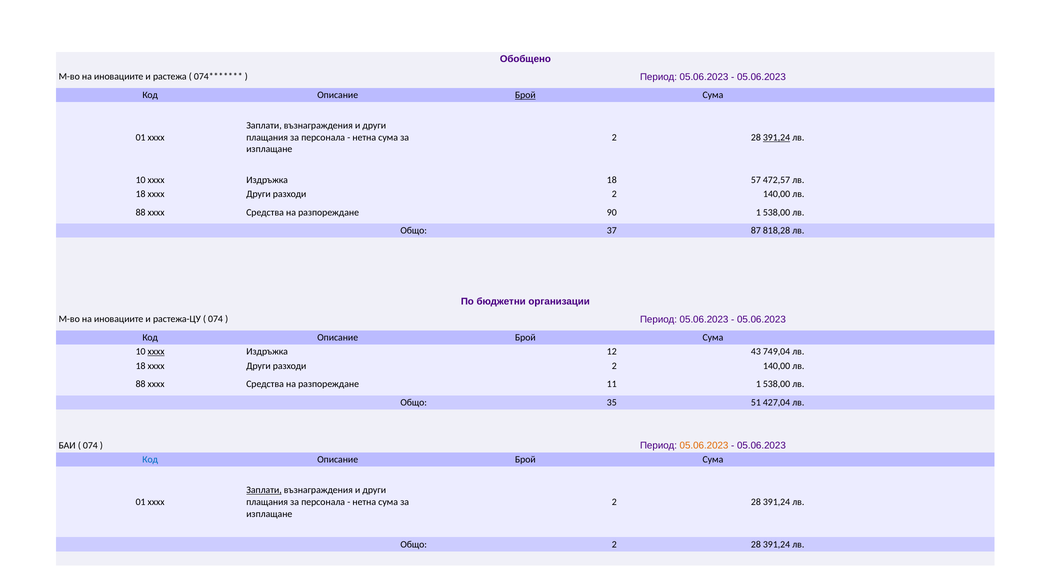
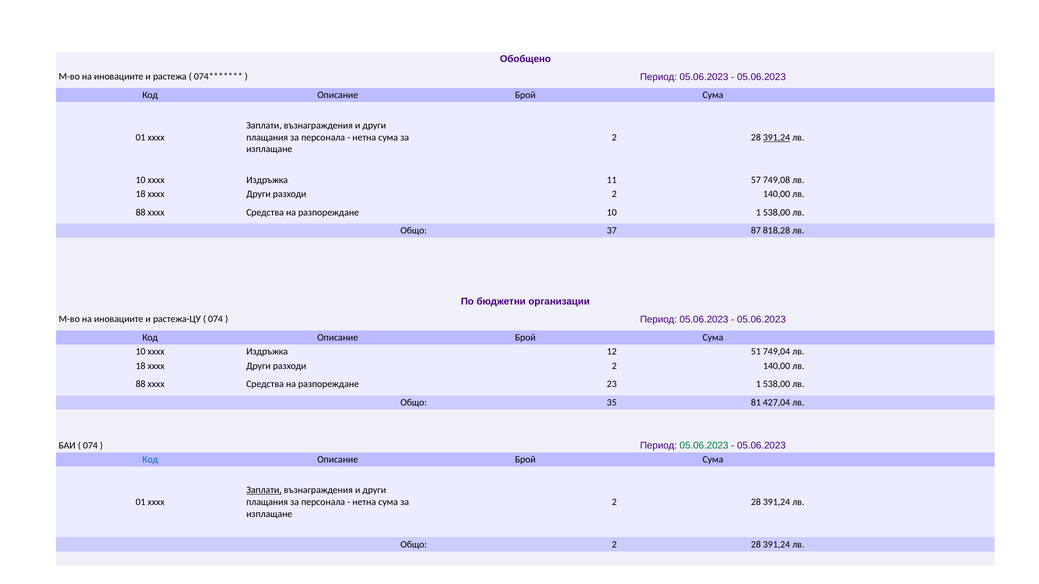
Брой at (525, 95) underline: present -> none
Издръжка 18: 18 -> 11
472,57: 472,57 -> 749,08
разпореждане 90: 90 -> 10
xxxx at (156, 352) underline: present -> none
43: 43 -> 51
11: 11 -> 23
51: 51 -> 81
05.06.2023 at (704, 446) colour: orange -> green
